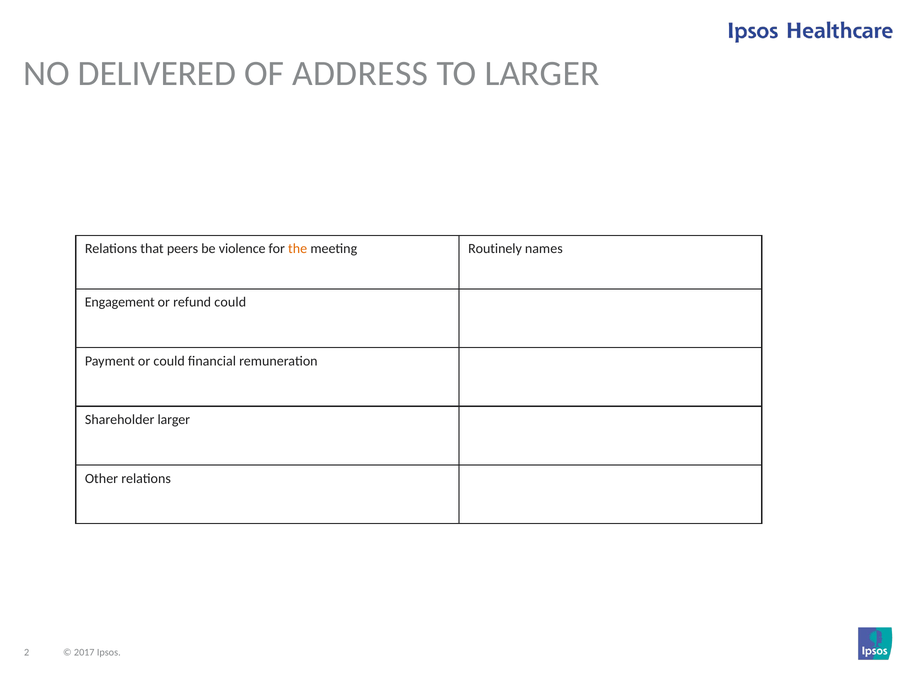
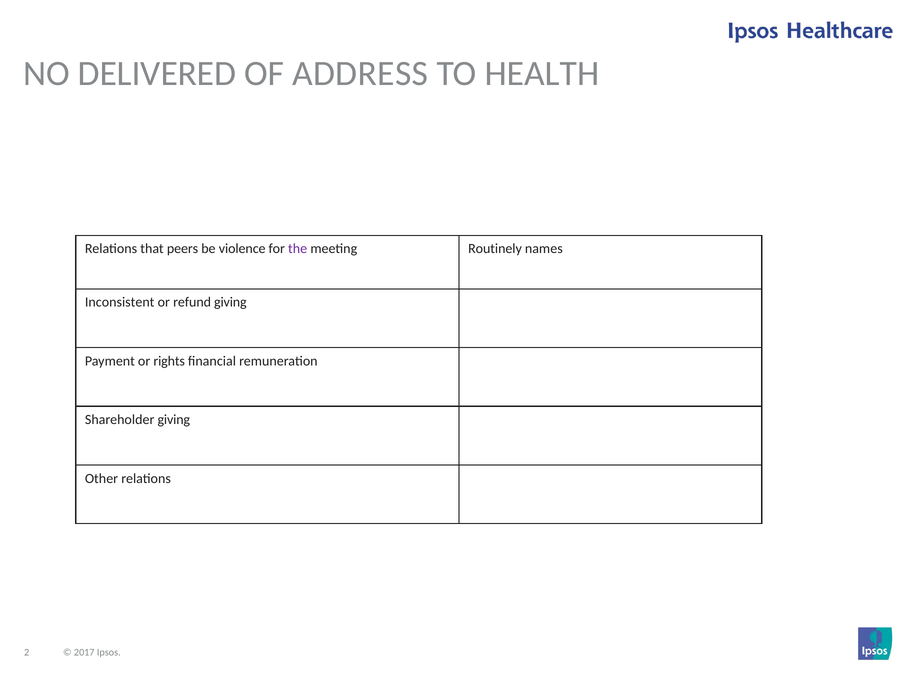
TO LARGER: LARGER -> HEALTH
the colour: orange -> purple
Engagement: Engagement -> Inconsistent
refund could: could -> giving
or could: could -> rights
Shareholder larger: larger -> giving
